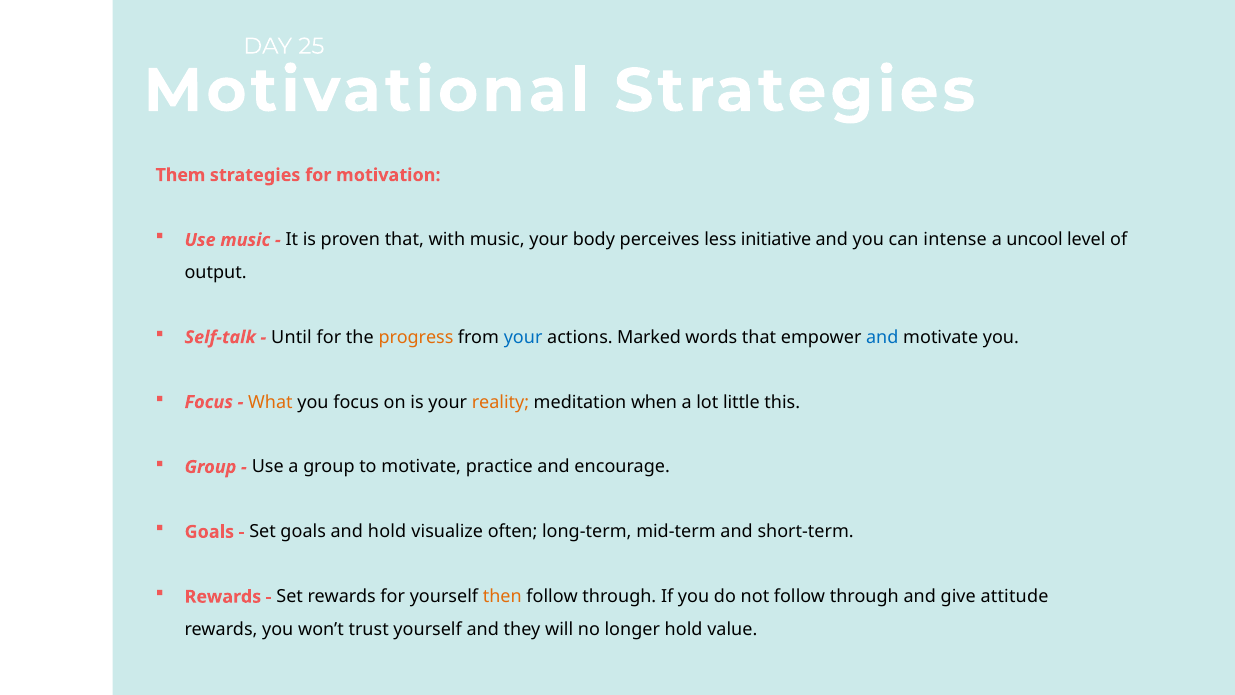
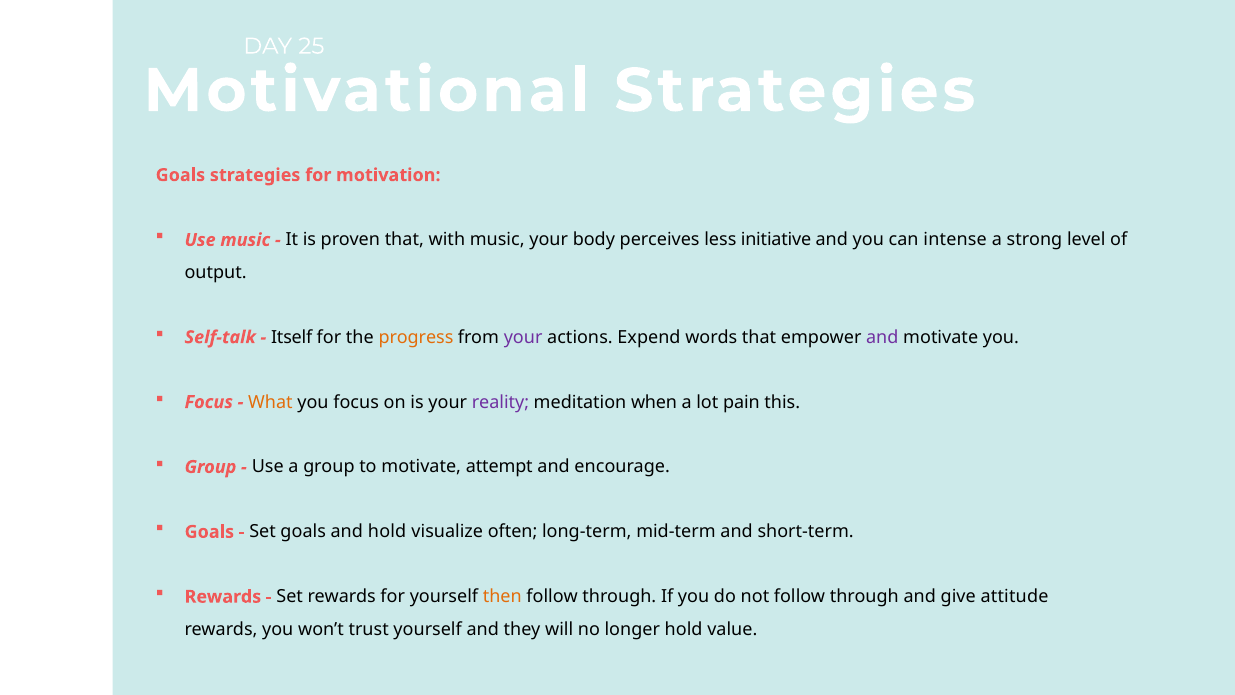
Them at (180, 175): Them -> Goals
uncool: uncool -> strong
Until: Until -> Itself
your at (523, 337) colour: blue -> purple
Marked: Marked -> Expend
and at (882, 337) colour: blue -> purple
reality colour: orange -> purple
little: little -> pain
practice: practice -> attempt
